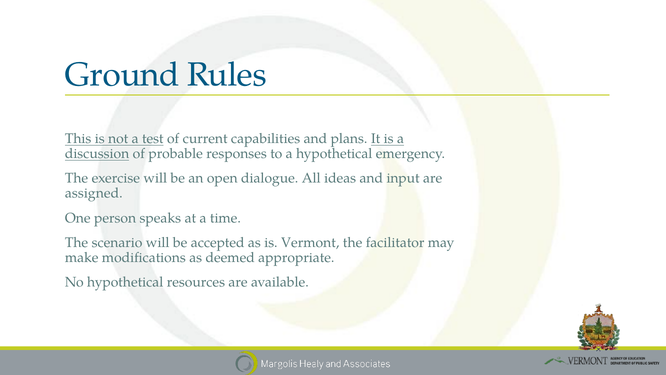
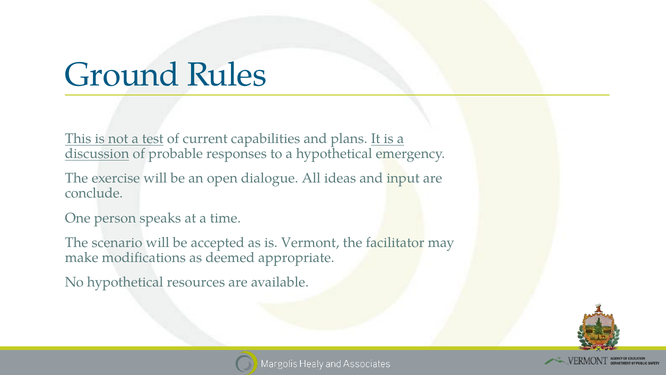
assigned: assigned -> conclude
